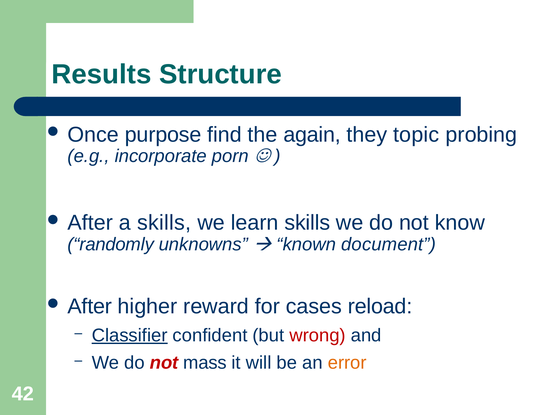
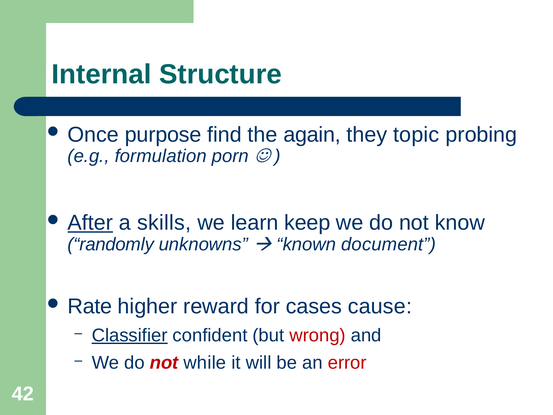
Results: Results -> Internal
incorporate: incorporate -> formulation
After at (90, 223) underline: none -> present
learn skills: skills -> keep
After at (90, 306): After -> Rate
reload: reload -> cause
mass: mass -> while
error colour: orange -> red
